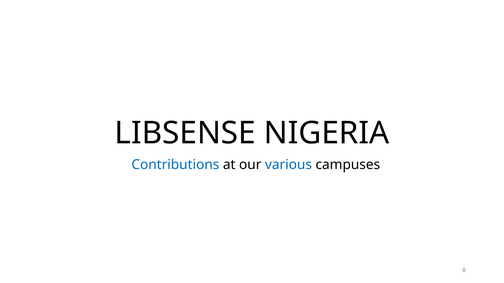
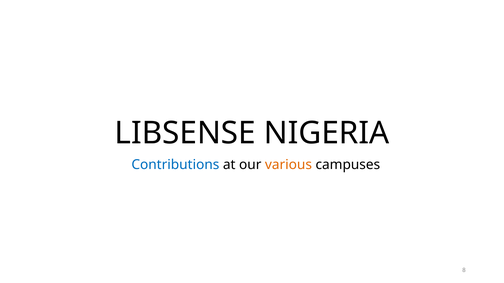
various colour: blue -> orange
